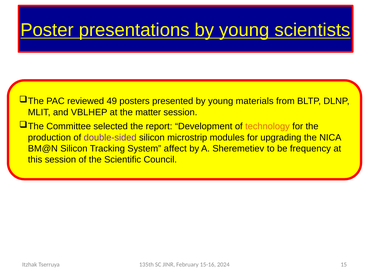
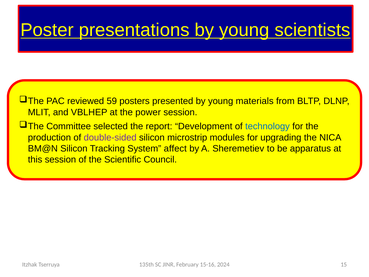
49: 49 -> 59
matter: matter -> power
technology colour: orange -> blue
frequency: frequency -> apparatus
